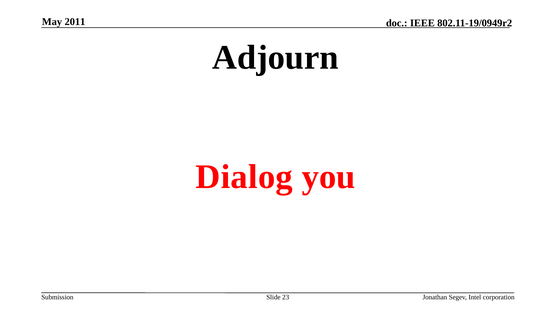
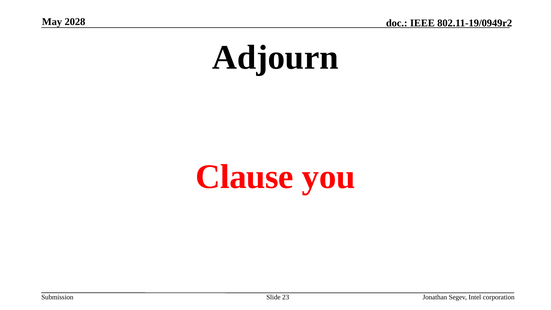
2011: 2011 -> 2028
Dialog: Dialog -> Clause
